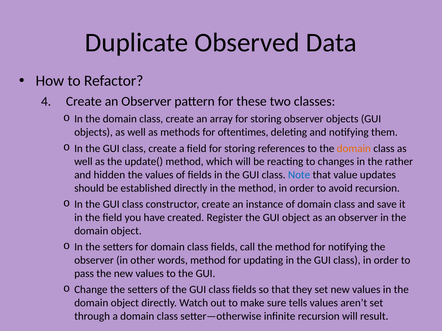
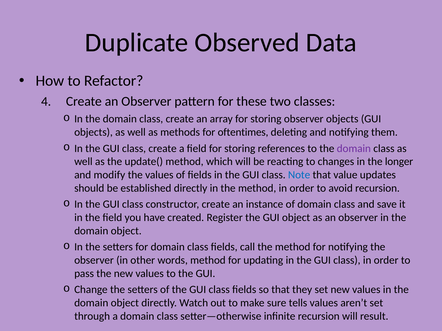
domain at (354, 149) colour: orange -> purple
rather: rather -> longer
hidden: hidden -> modify
